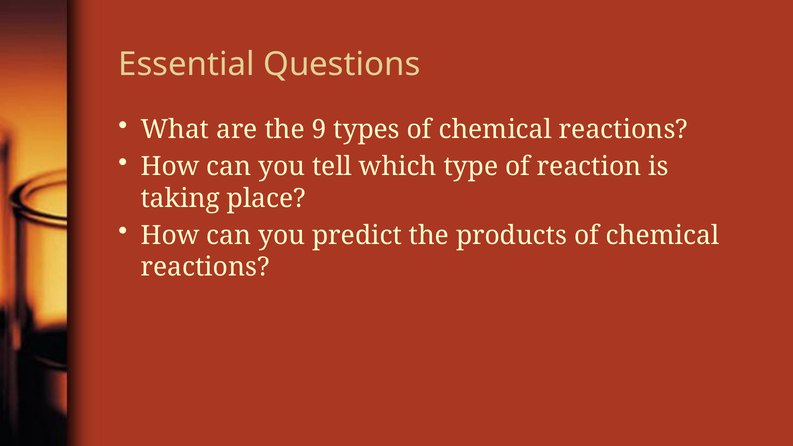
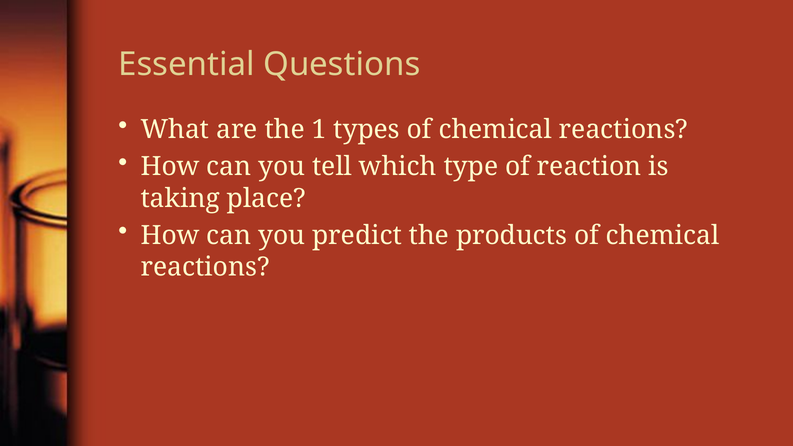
9: 9 -> 1
